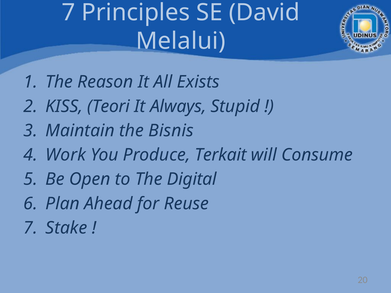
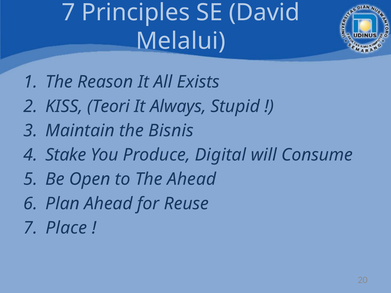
Work: Work -> Stake
Terkait: Terkait -> Digital
The Digital: Digital -> Ahead
Stake: Stake -> Place
